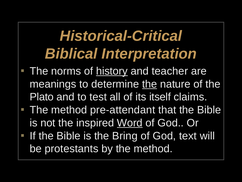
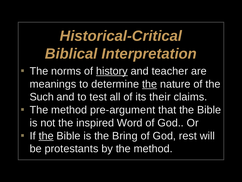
Plato: Plato -> Such
itself: itself -> their
pre-attendant: pre-attendant -> pre-argument
Word underline: present -> none
the at (46, 135) underline: none -> present
text: text -> rest
